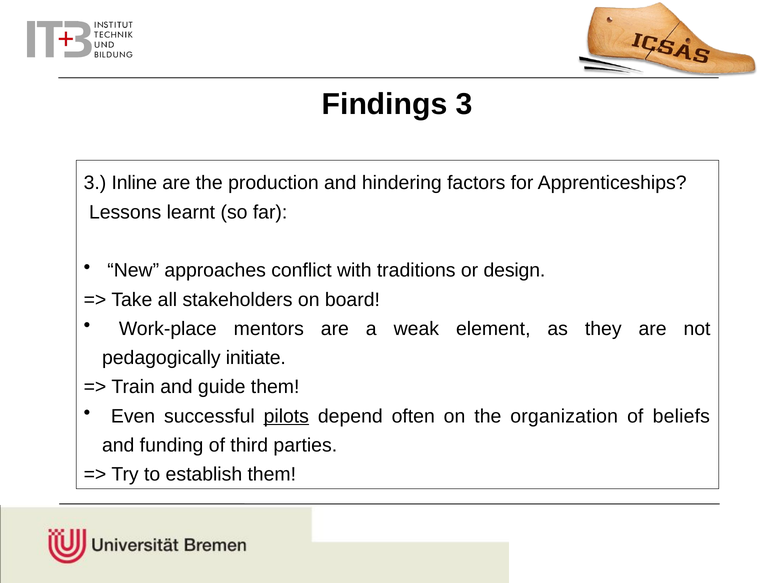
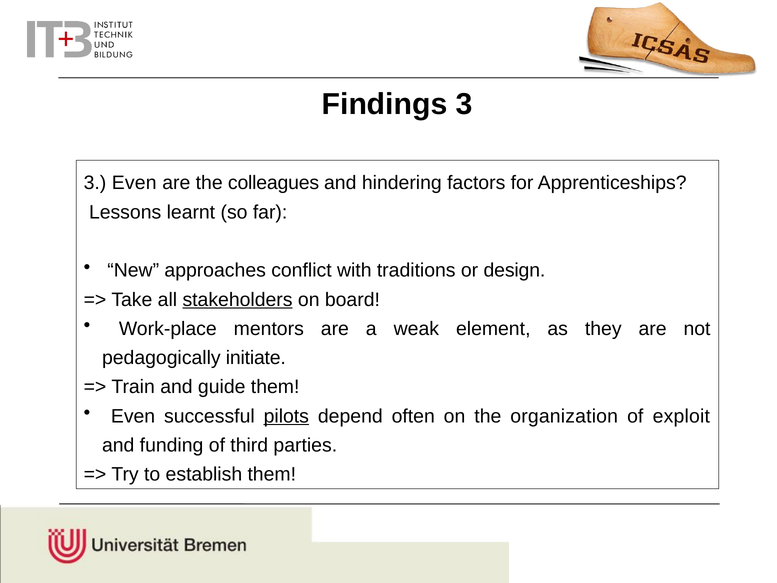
3 Inline: Inline -> Even
production: production -> colleagues
stakeholders underline: none -> present
beliefs: beliefs -> exploit
